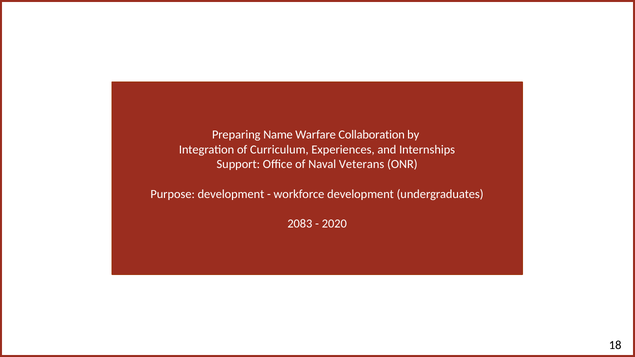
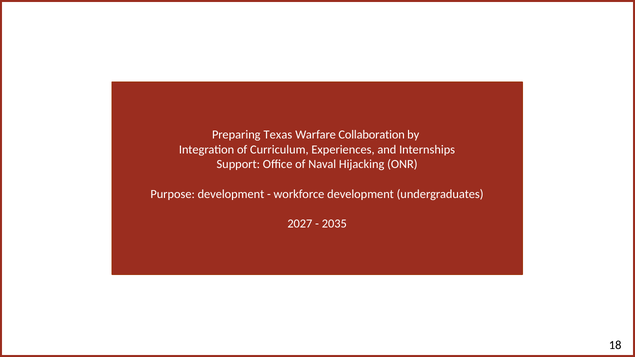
Name: Name -> Texas
Veterans: Veterans -> Hijacking
2083: 2083 -> 2027
2020: 2020 -> 2035
